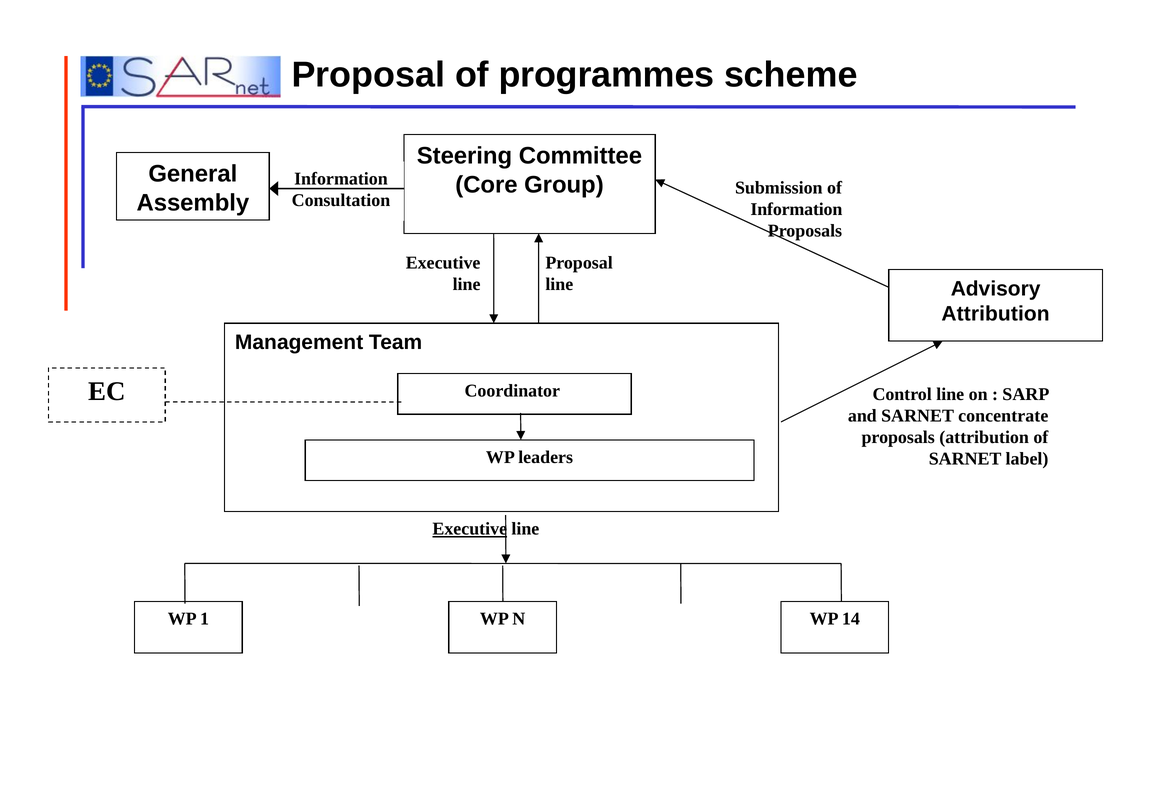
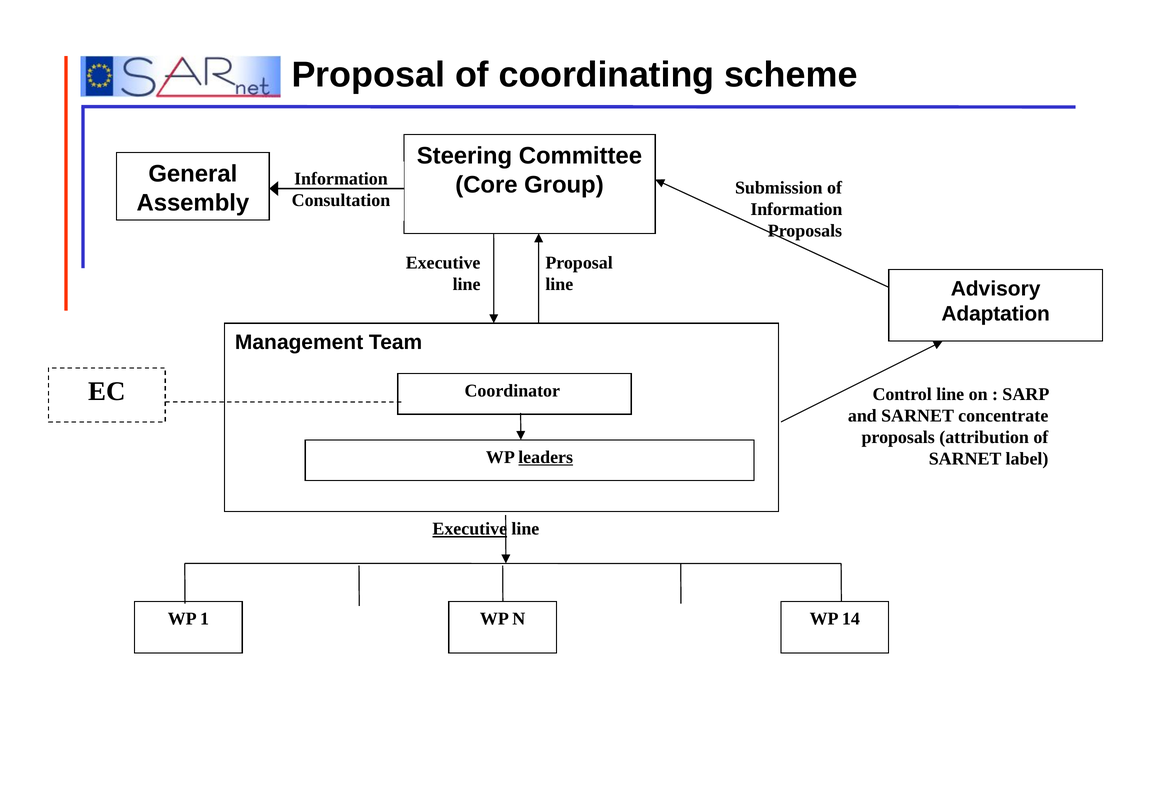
programmes: programmes -> coordinating
Attribution at (996, 314): Attribution -> Adaptation
leaders underline: none -> present
